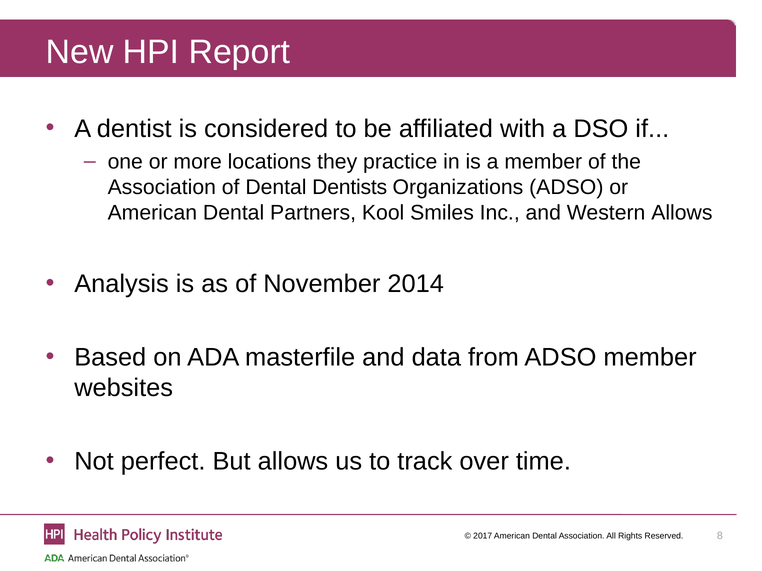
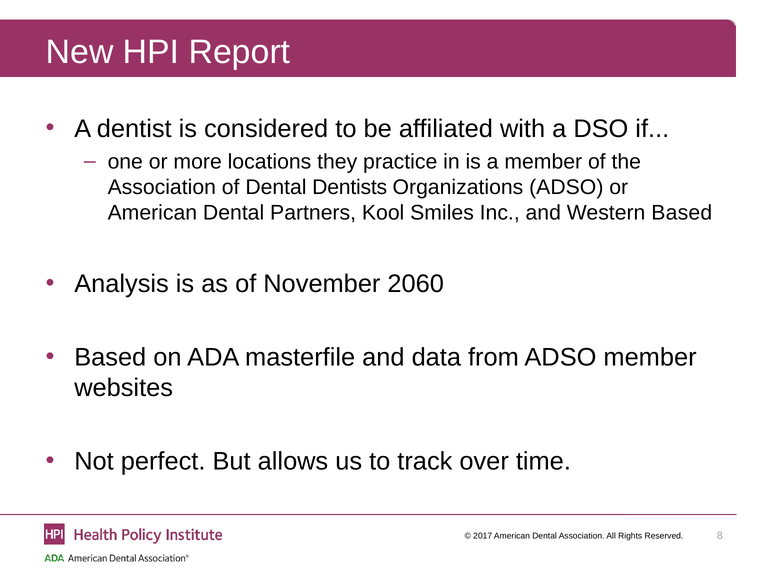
Western Allows: Allows -> Based
2014: 2014 -> 2060
